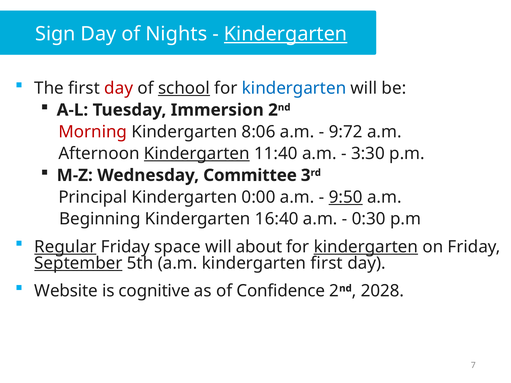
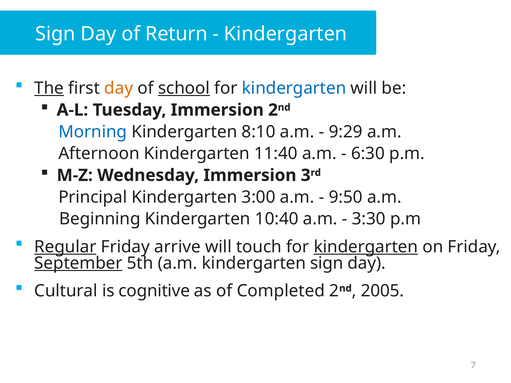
Nights: Nights -> Return
Kindergarten at (286, 34) underline: present -> none
The underline: none -> present
day at (119, 88) colour: red -> orange
Morning colour: red -> blue
8:06: 8:06 -> 8:10
9:72: 9:72 -> 9:29
Kindergarten at (197, 154) underline: present -> none
3:30: 3:30 -> 6:30
Wednesday Committee: Committee -> Immersion
0:00: 0:00 -> 3:00
9:50 underline: present -> none
16:40: 16:40 -> 10:40
0:30: 0:30 -> 3:30
space: space -> arrive
about: about -> touch
kindergarten first: first -> sign
Website: Website -> Cultural
Confidence: Confidence -> Completed
2028: 2028 -> 2005
